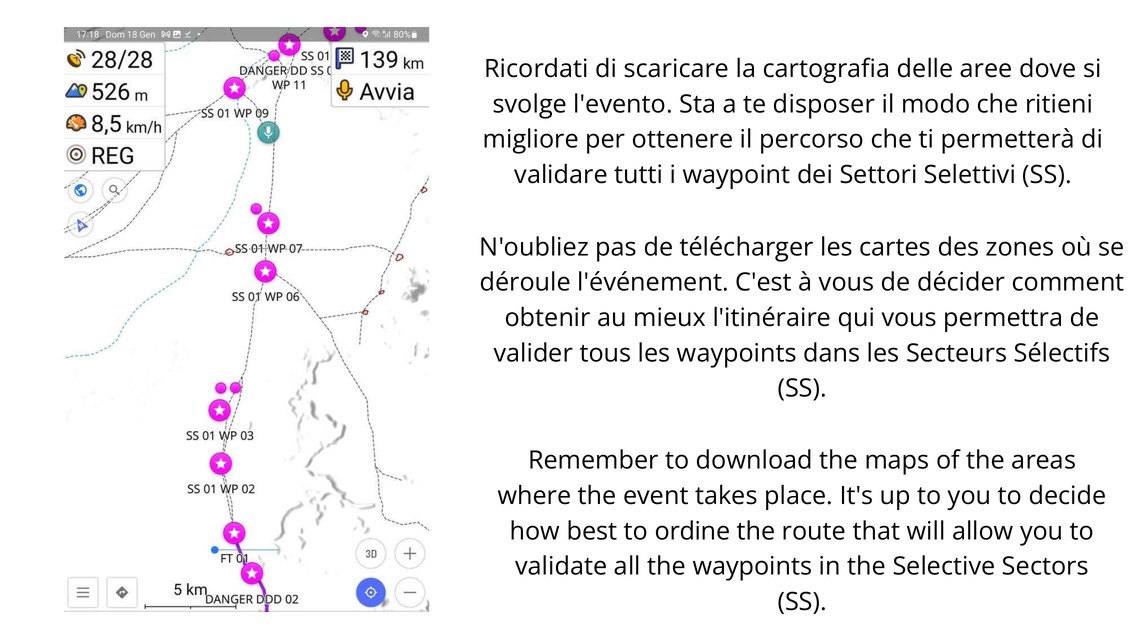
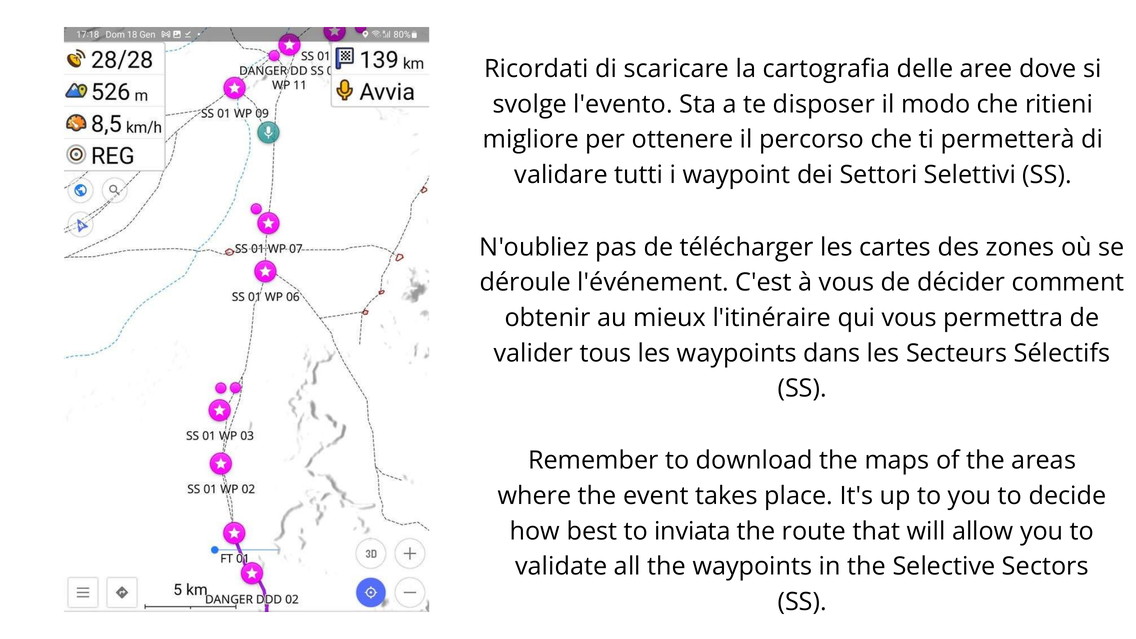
ordine: ordine -> inviata
